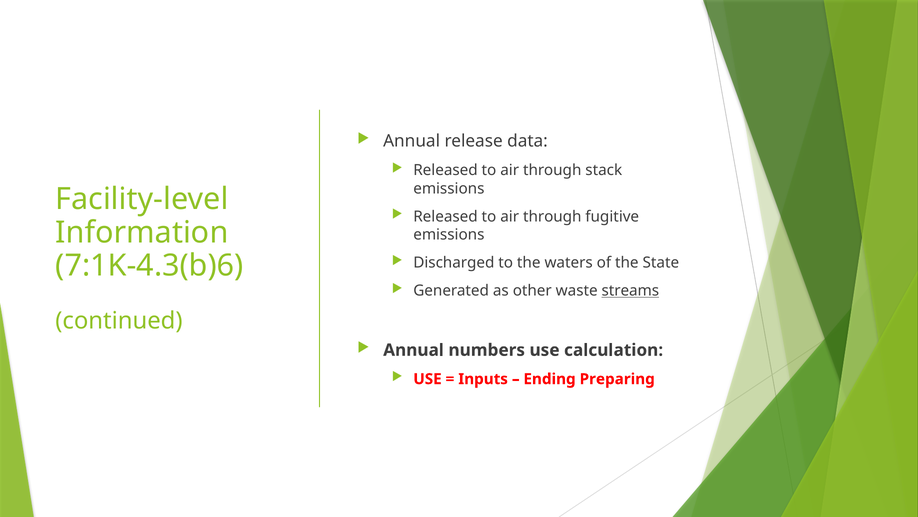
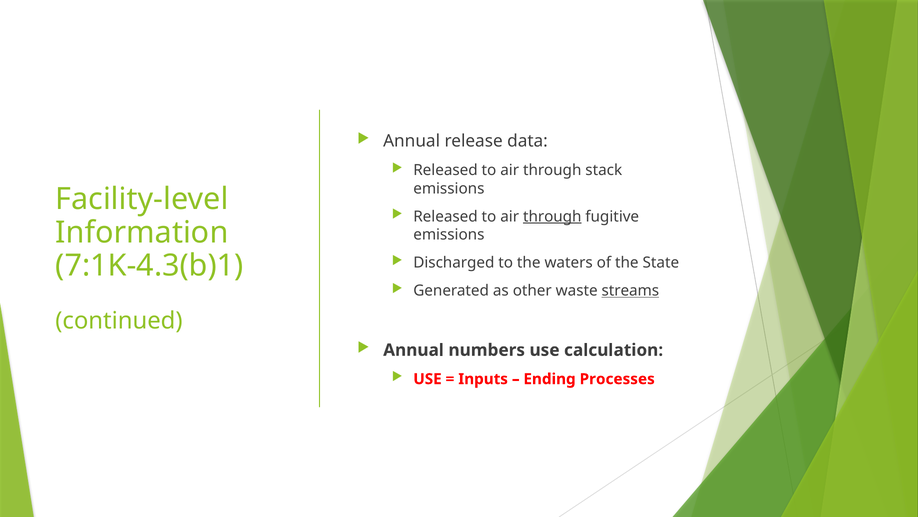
through at (552, 216) underline: none -> present
7:1K-4.3(b)6: 7:1K-4.3(b)6 -> 7:1K-4.3(b)1
Preparing: Preparing -> Processes
